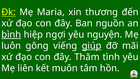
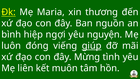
bình underline: present -> none
gông: gông -> đóng
Thăm: Thăm -> Mừng
